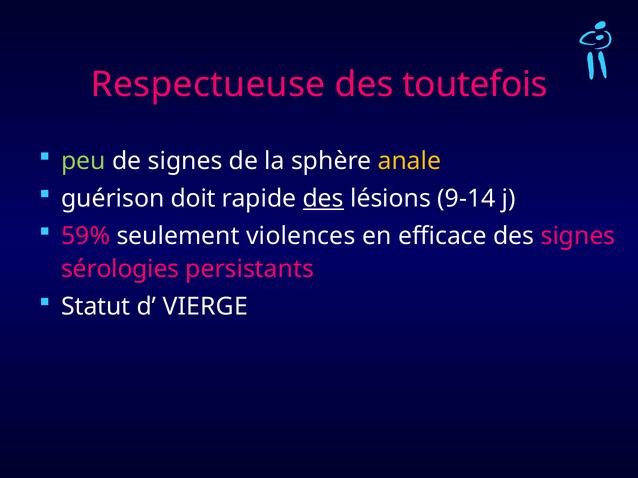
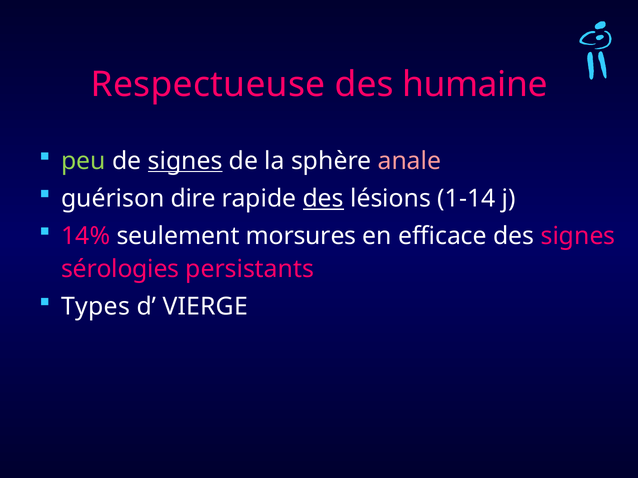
toutefois: toutefois -> humaine
signes at (185, 161) underline: none -> present
anale colour: yellow -> pink
doit: doit -> dire
9-14: 9-14 -> 1-14
59%: 59% -> 14%
violences: violences -> morsures
Statut: Statut -> Types
